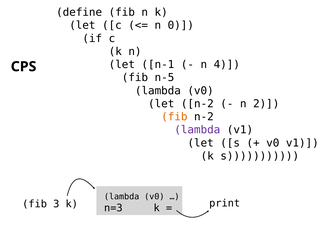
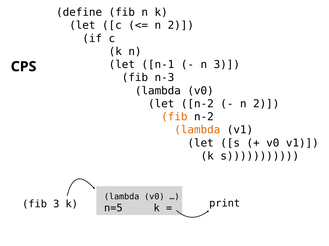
0 at (181, 25): 0 -> 2
n 4: 4 -> 3
n-5: n-5 -> n-3
lambda at (197, 130) colour: purple -> orange
n=3: n=3 -> n=5
